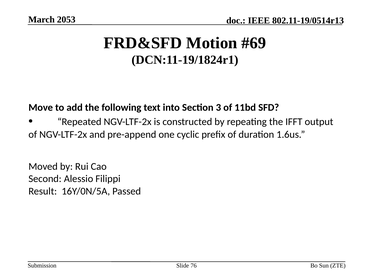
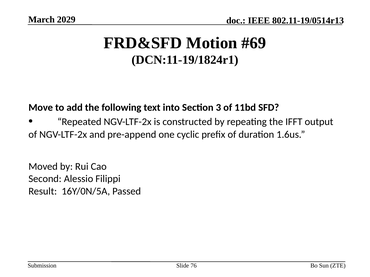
2053: 2053 -> 2029
